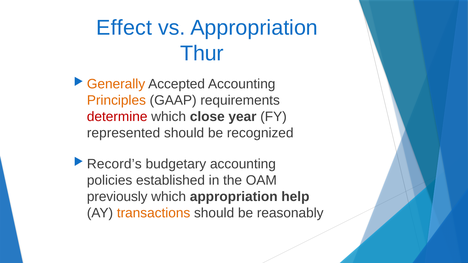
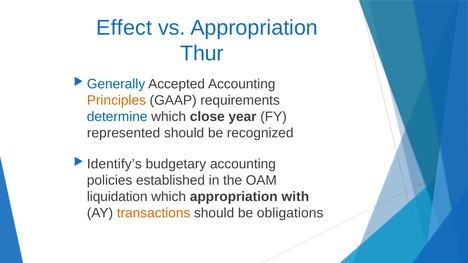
Generally colour: orange -> blue
determine colour: red -> blue
Record’s: Record’s -> Identify’s
previously: previously -> liquidation
help: help -> with
reasonably: reasonably -> obligations
